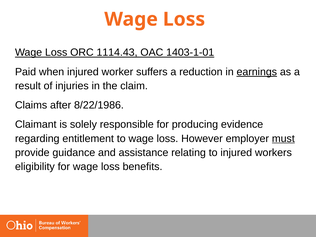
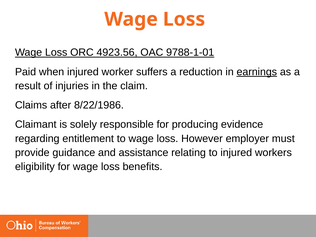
1114.43: 1114.43 -> 4923.56
1403-1-01: 1403-1-01 -> 9788-1-01
must underline: present -> none
